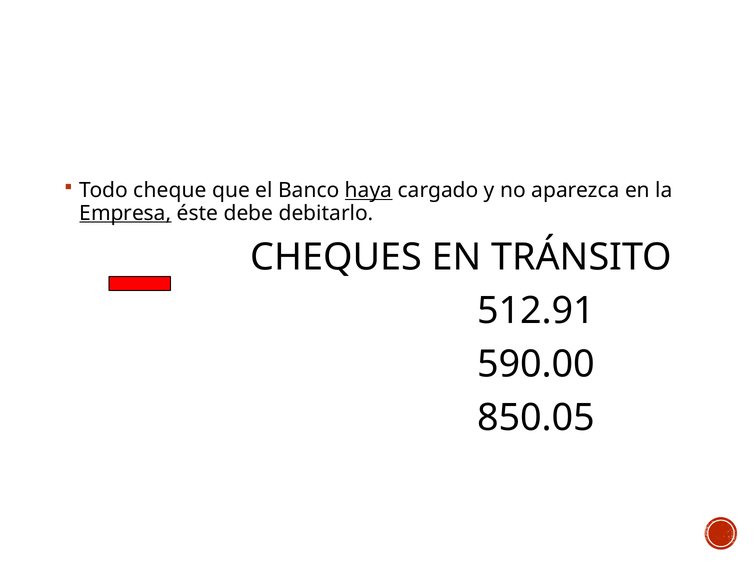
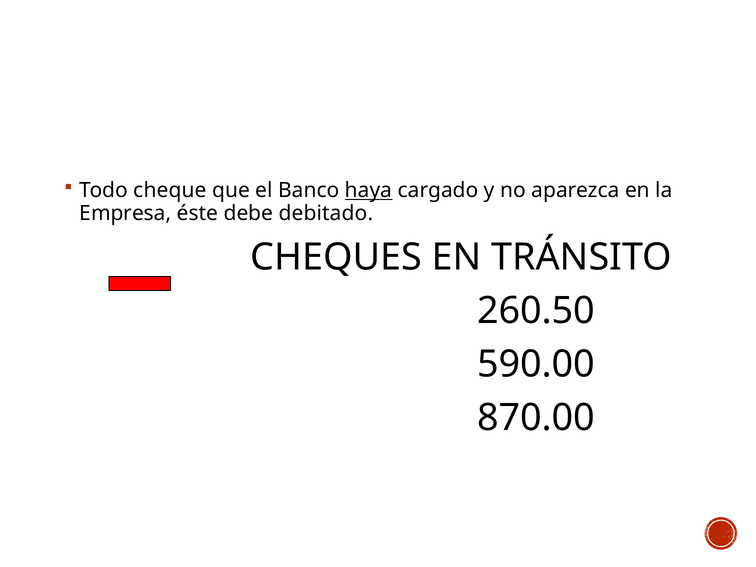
Empresa underline: present -> none
debitarlo: debitarlo -> debitado
512.91: 512.91 -> 260.50
850.05: 850.05 -> 870.00
